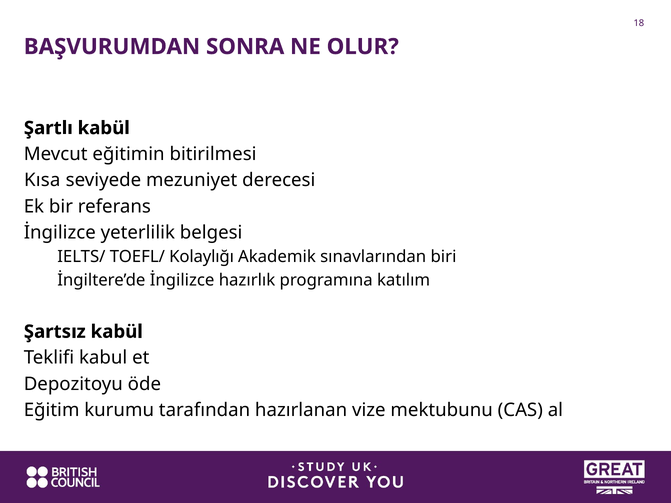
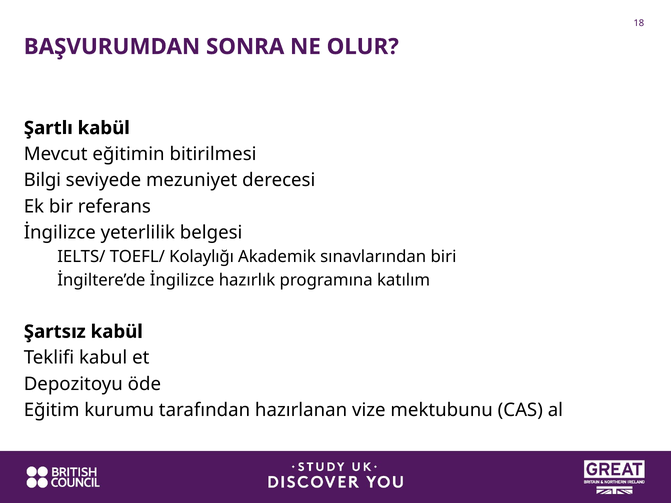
Kısa: Kısa -> Bilgi
